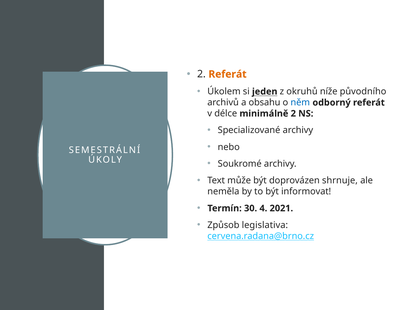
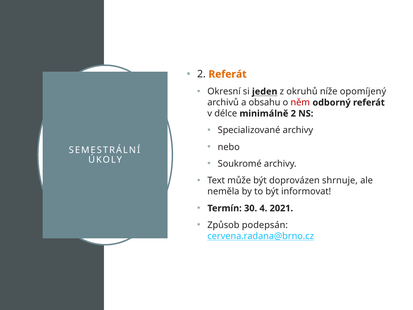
Úkolem: Úkolem -> Okresní
původního: původního -> opomíjený
něm colour: blue -> red
legislativa: legislativa -> podepsán
